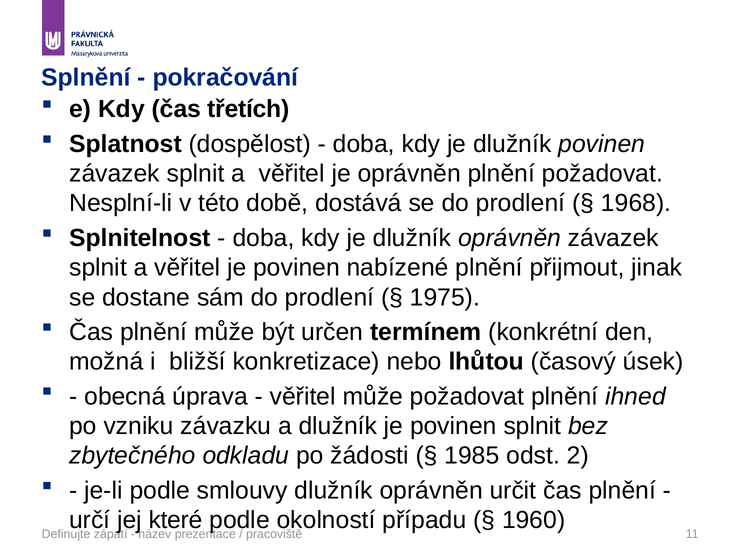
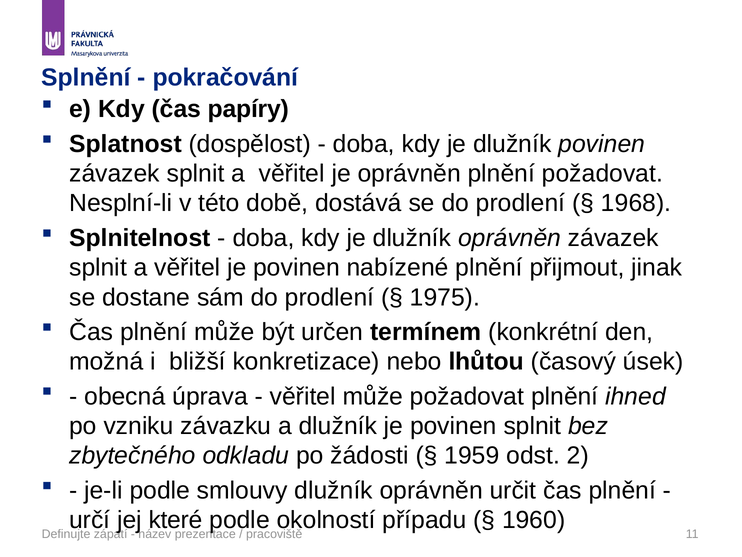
třetích: třetích -> papíry
1985: 1985 -> 1959
